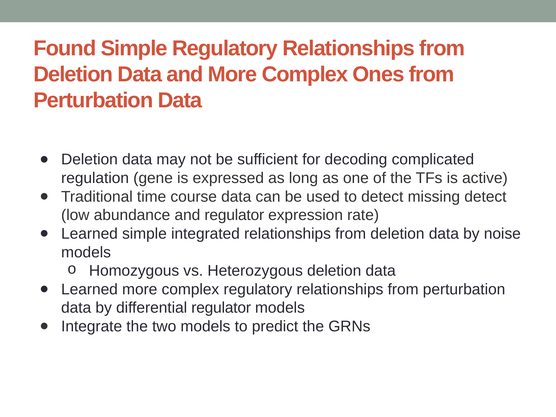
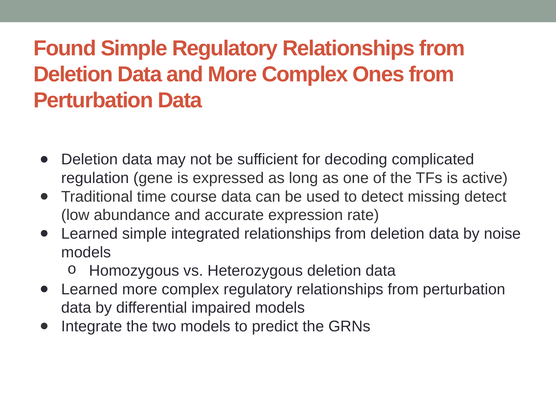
and regulator: regulator -> accurate
differential regulator: regulator -> impaired
